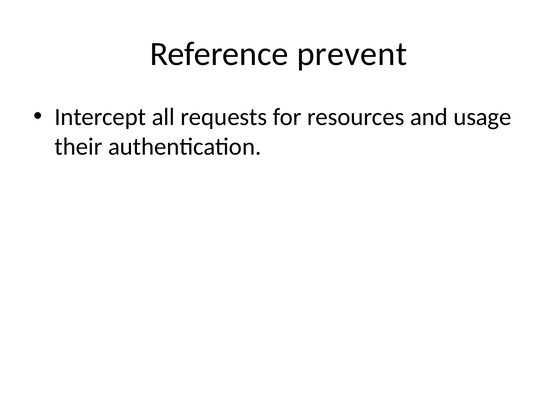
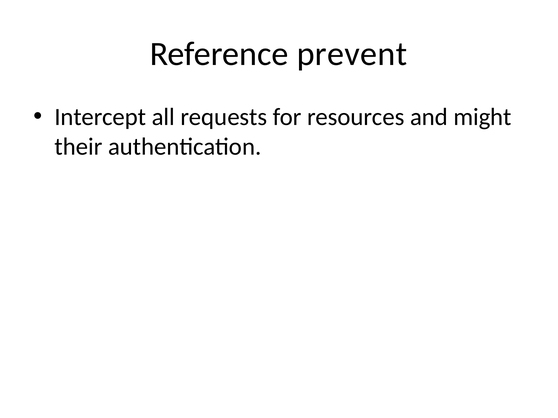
usage: usage -> might
